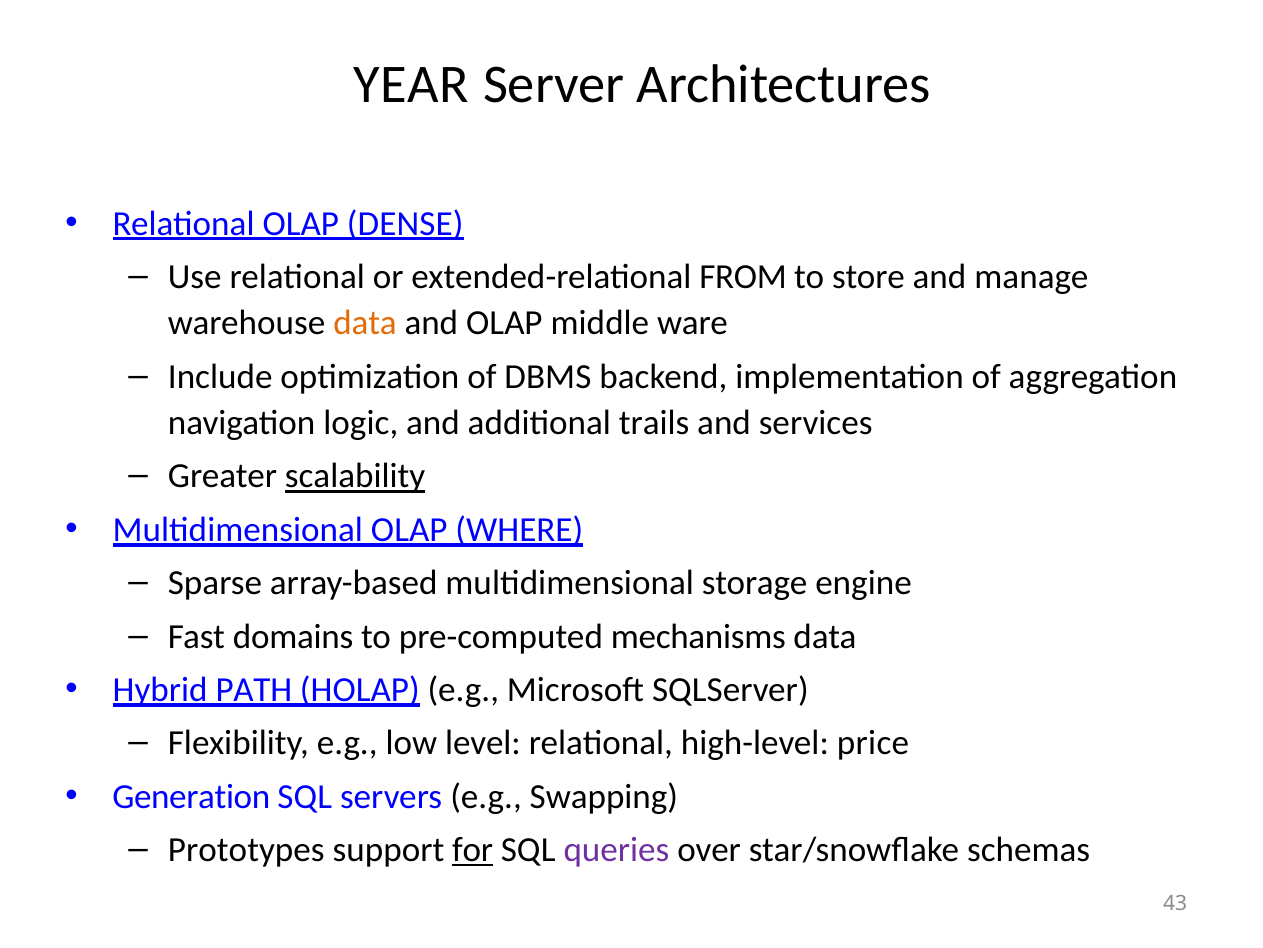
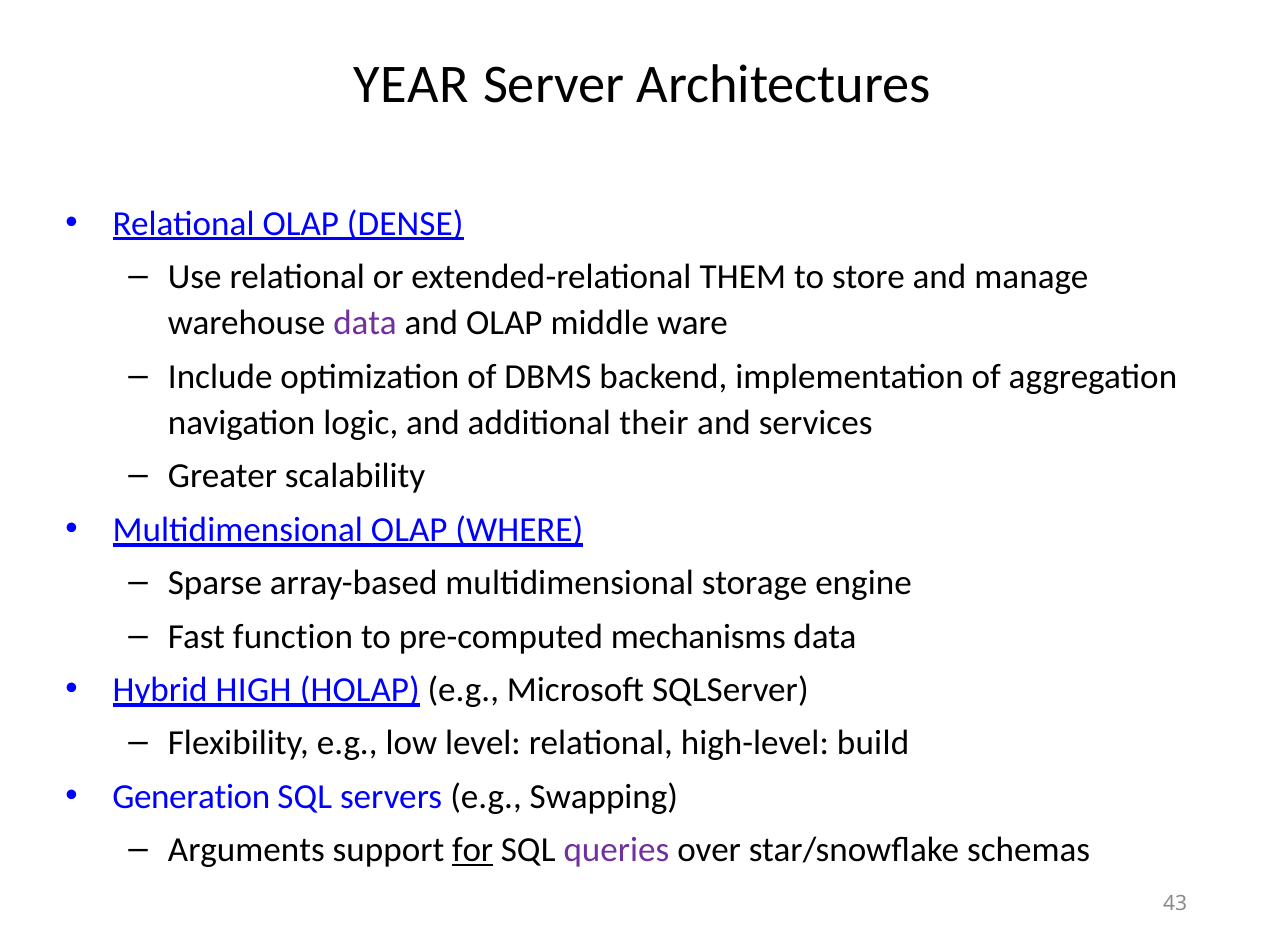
FROM: FROM -> THEM
data at (365, 323) colour: orange -> purple
trails: trails -> their
scalability underline: present -> none
domains: domains -> function
PATH: PATH -> HIGH
price: price -> build
Prototypes: Prototypes -> Arguments
